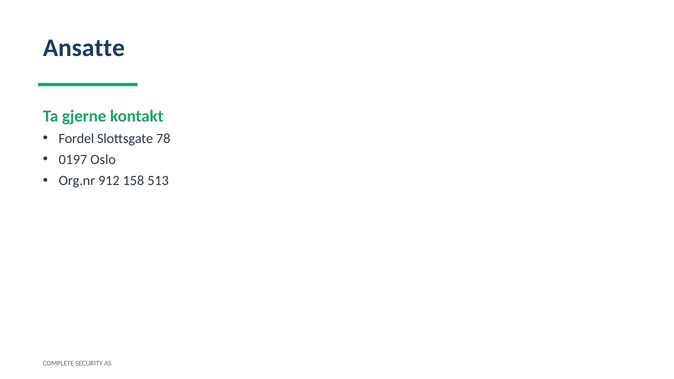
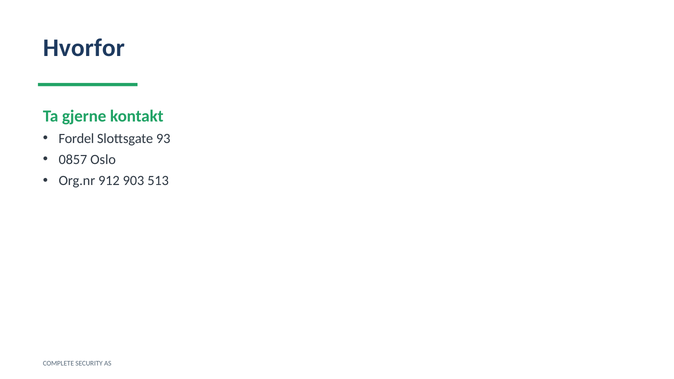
Ansatte: Ansatte -> Hvorfor
78: 78 -> 93
0197: 0197 -> 0857
158: 158 -> 903
